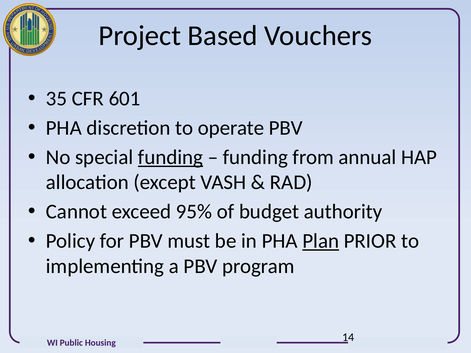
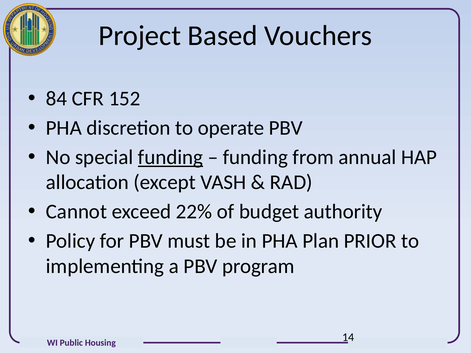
35: 35 -> 84
601: 601 -> 152
95%: 95% -> 22%
Plan underline: present -> none
